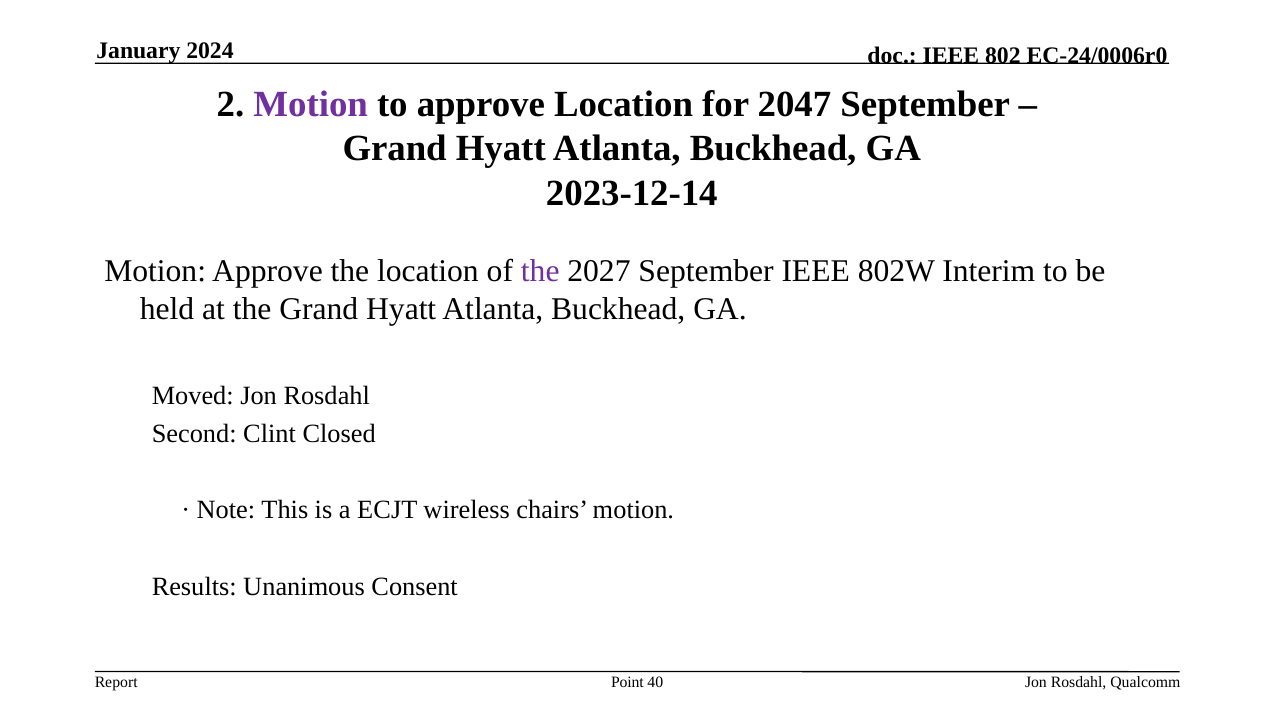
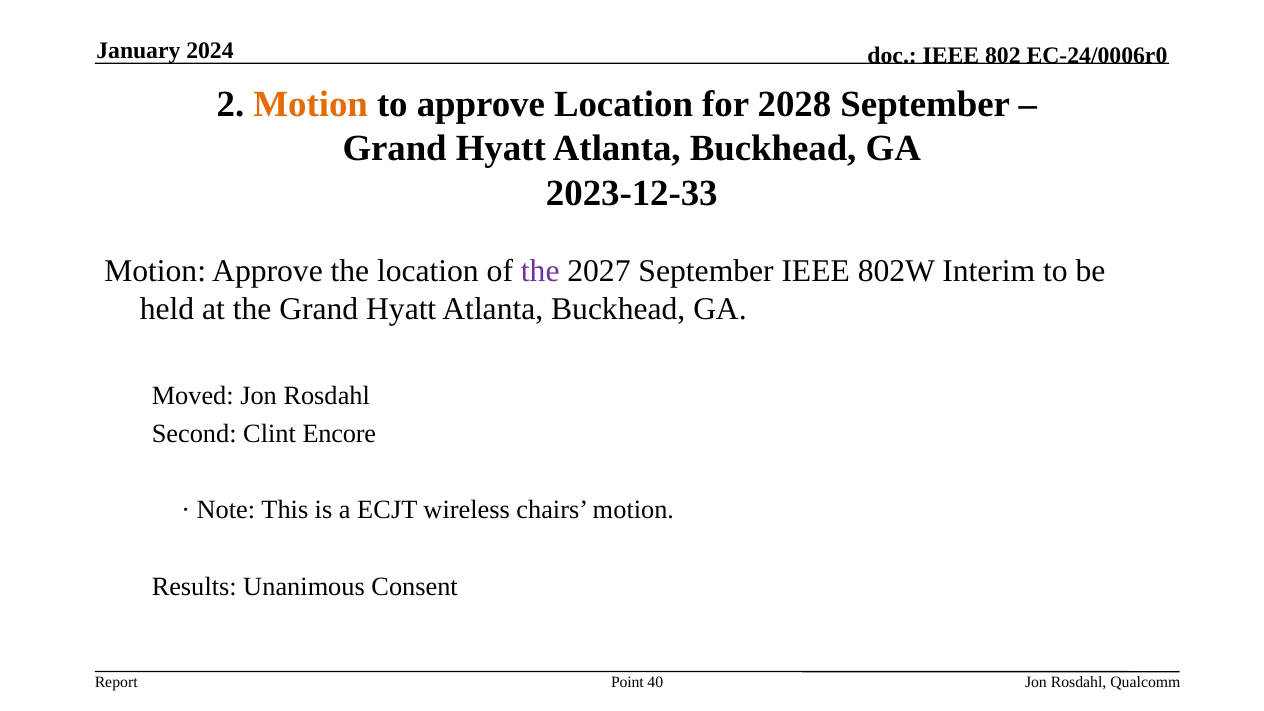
Motion at (311, 104) colour: purple -> orange
2047: 2047 -> 2028
2023-12-14: 2023-12-14 -> 2023-12-33
Closed: Closed -> Encore
